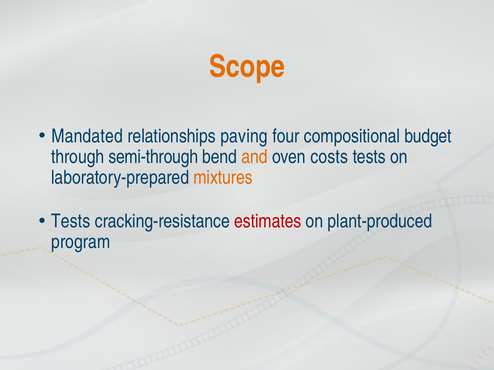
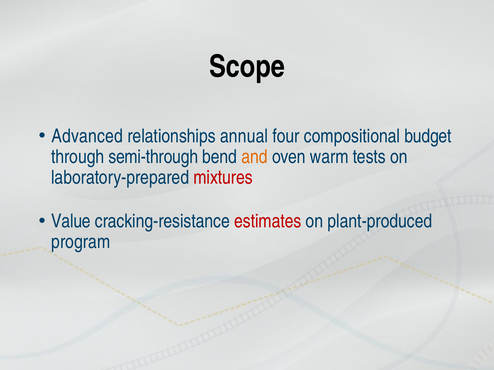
Scope colour: orange -> black
Mandated: Mandated -> Advanced
paving: paving -> annual
costs: costs -> warm
mixtures colour: orange -> red
Tests at (71, 222): Tests -> Value
